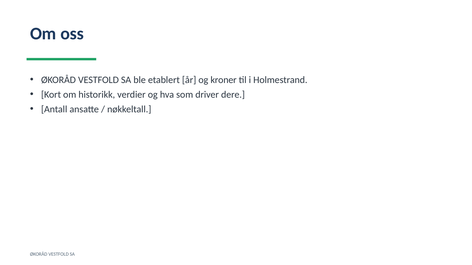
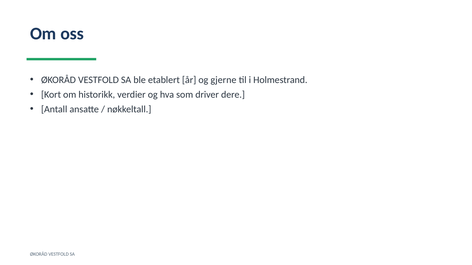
kroner: kroner -> gjerne
